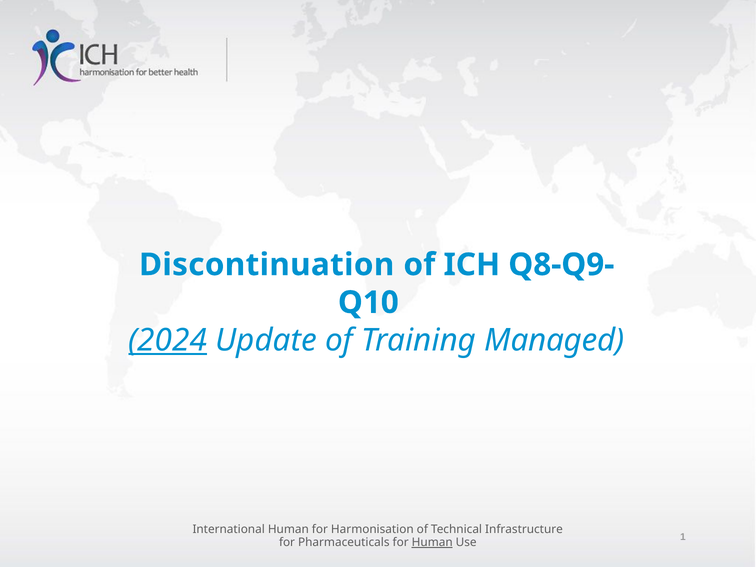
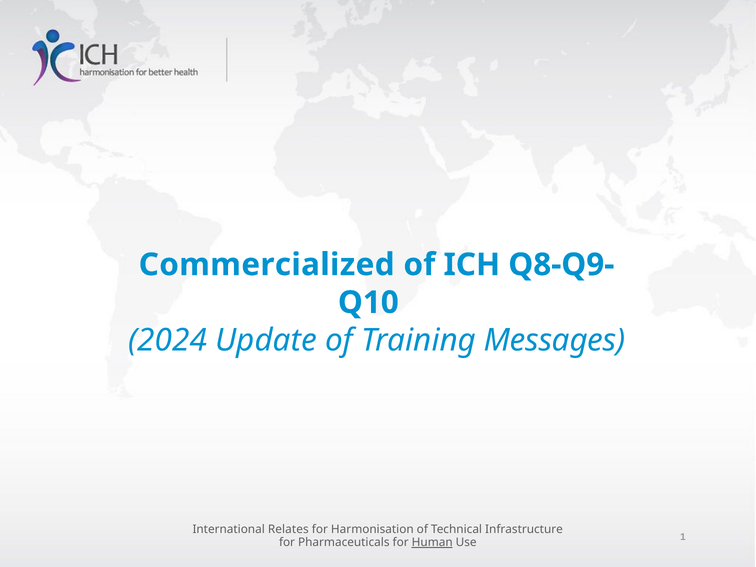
Discontinuation: Discontinuation -> Commercialized
2024 underline: present -> none
Managed: Managed -> Messages
International Human: Human -> Relates
